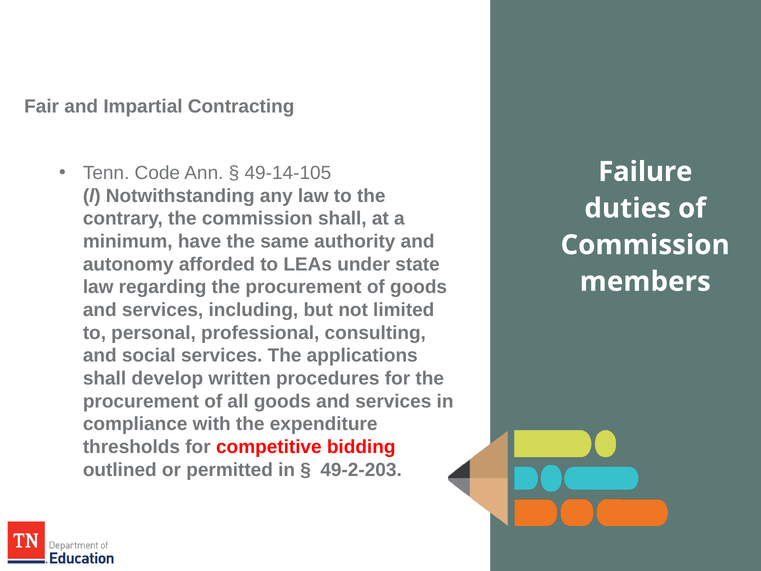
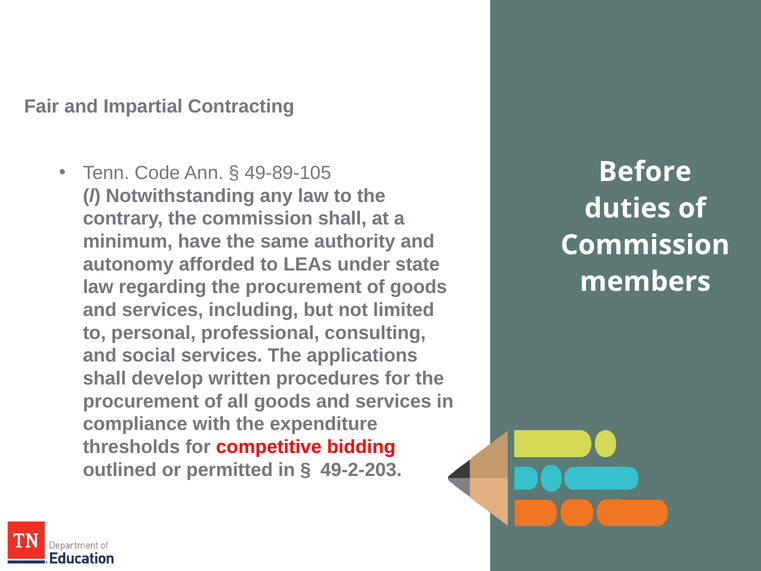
Failure: Failure -> Before
49-14-105: 49-14-105 -> 49-89-105
